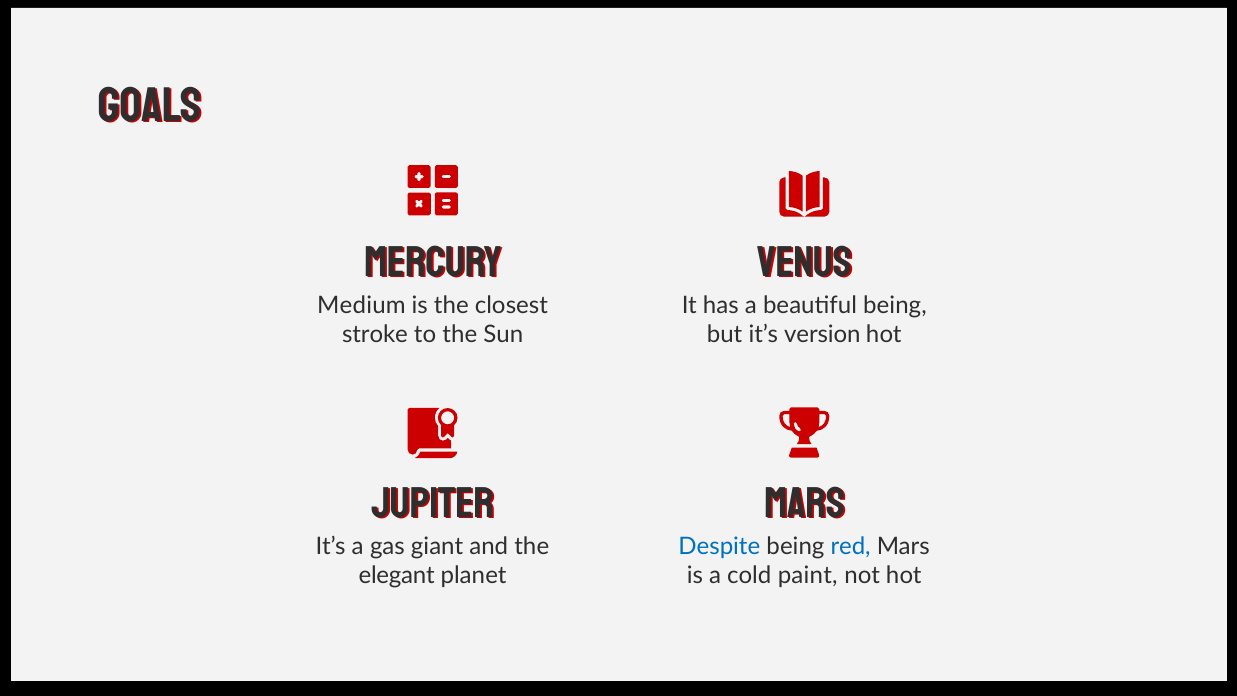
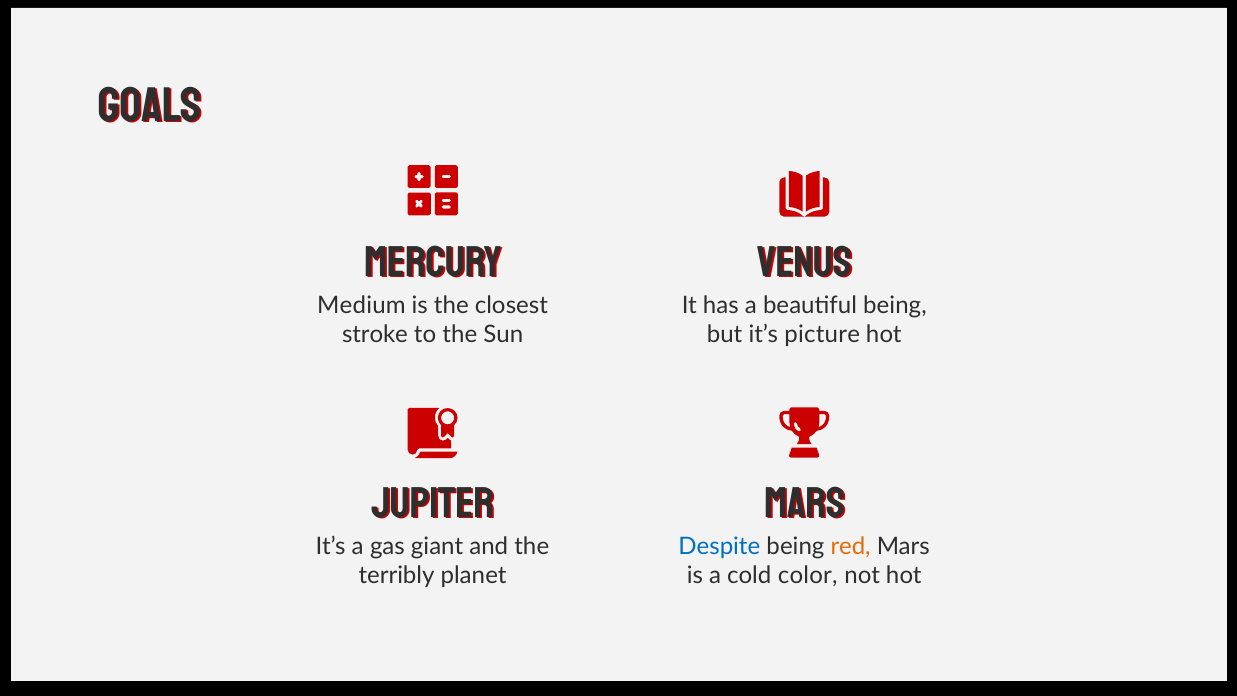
version: version -> picture
red colour: blue -> orange
elegant: elegant -> terribly
paint: paint -> color
